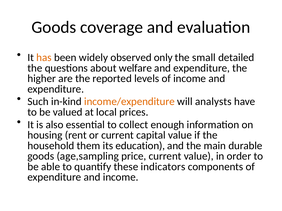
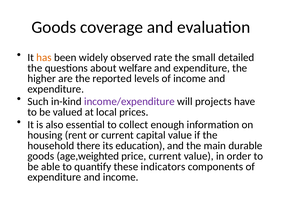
only: only -> rate
income/expenditure colour: orange -> purple
analysts: analysts -> projects
them: them -> there
age,sampling: age,sampling -> age,weighted
